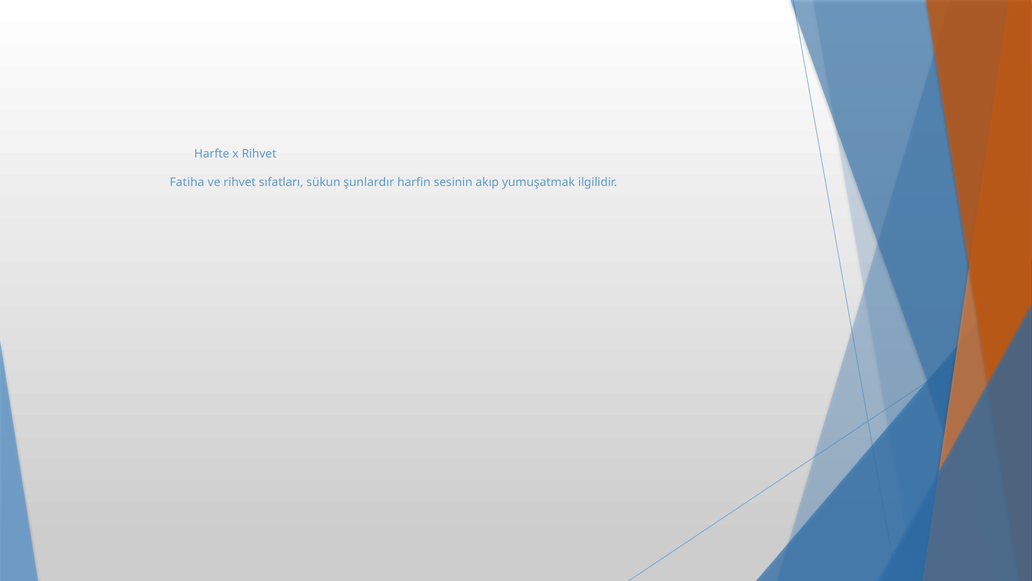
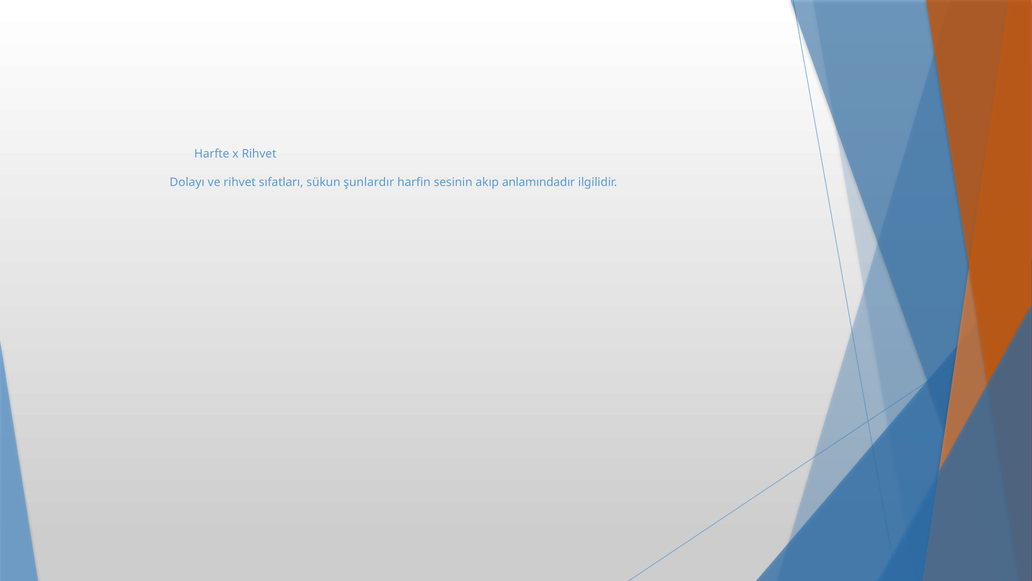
Fatiha: Fatiha -> Dolayı
yumuşatmak: yumuşatmak -> anlamındadır
